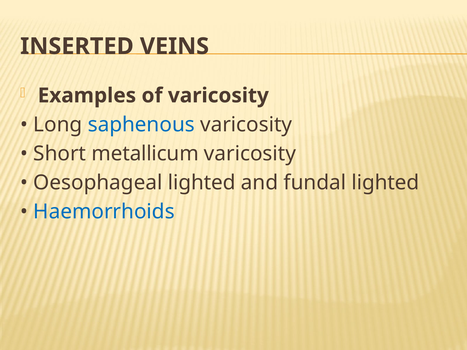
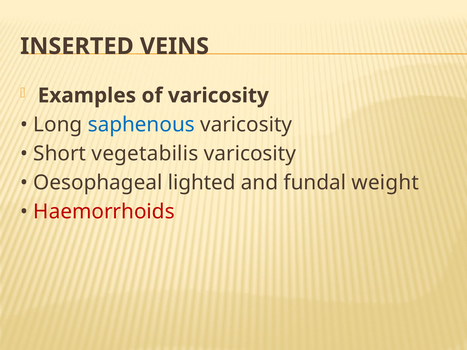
metallicum: metallicum -> vegetabilis
fundal lighted: lighted -> weight
Haemorrhoids colour: blue -> red
